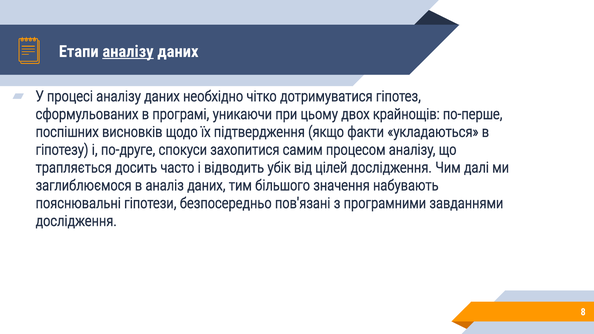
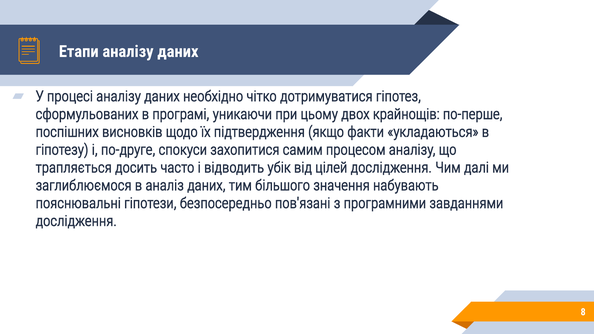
аналізу at (128, 52) underline: present -> none
